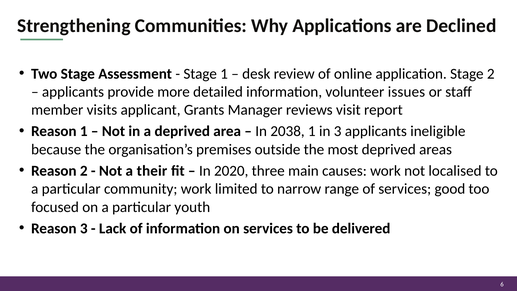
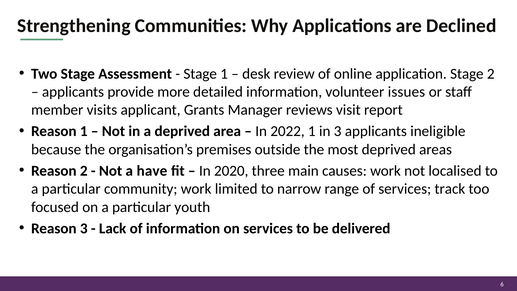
2038: 2038 -> 2022
their: their -> have
good: good -> track
